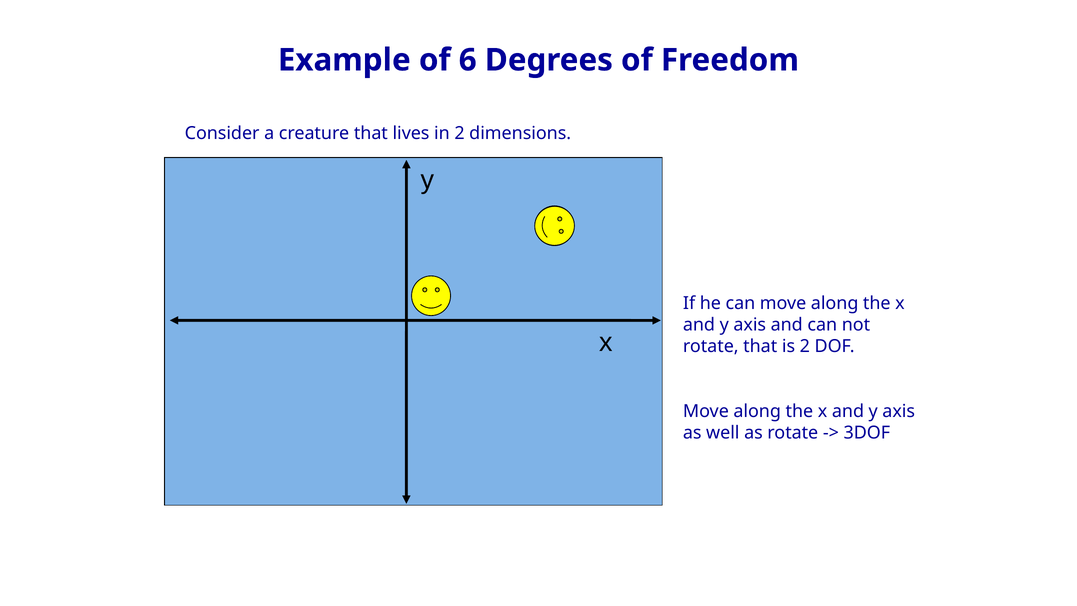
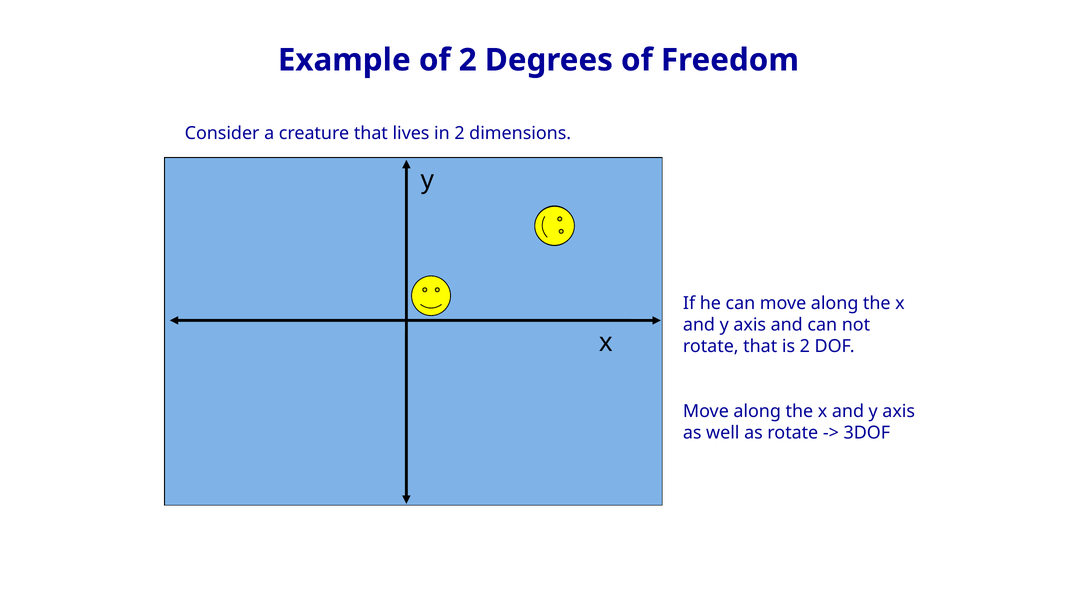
of 6: 6 -> 2
